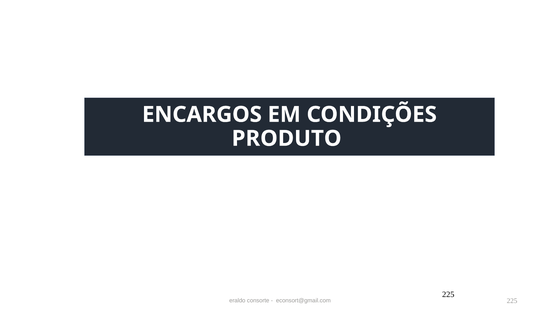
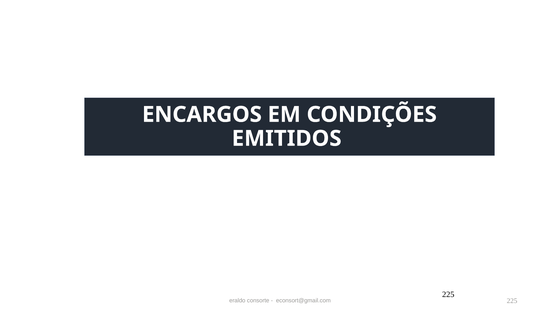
PRODUTO: PRODUTO -> EMITIDOS
